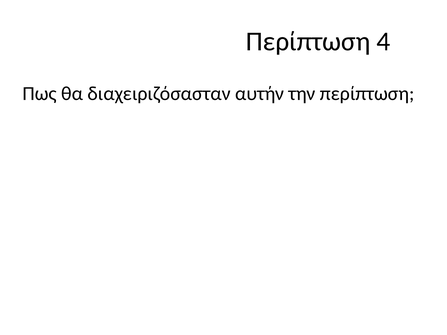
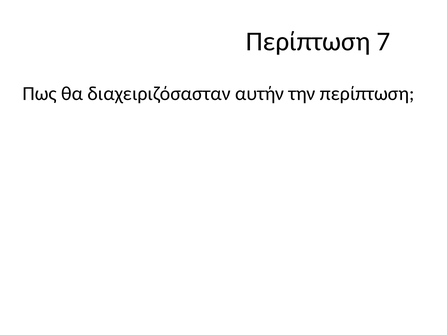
4: 4 -> 7
